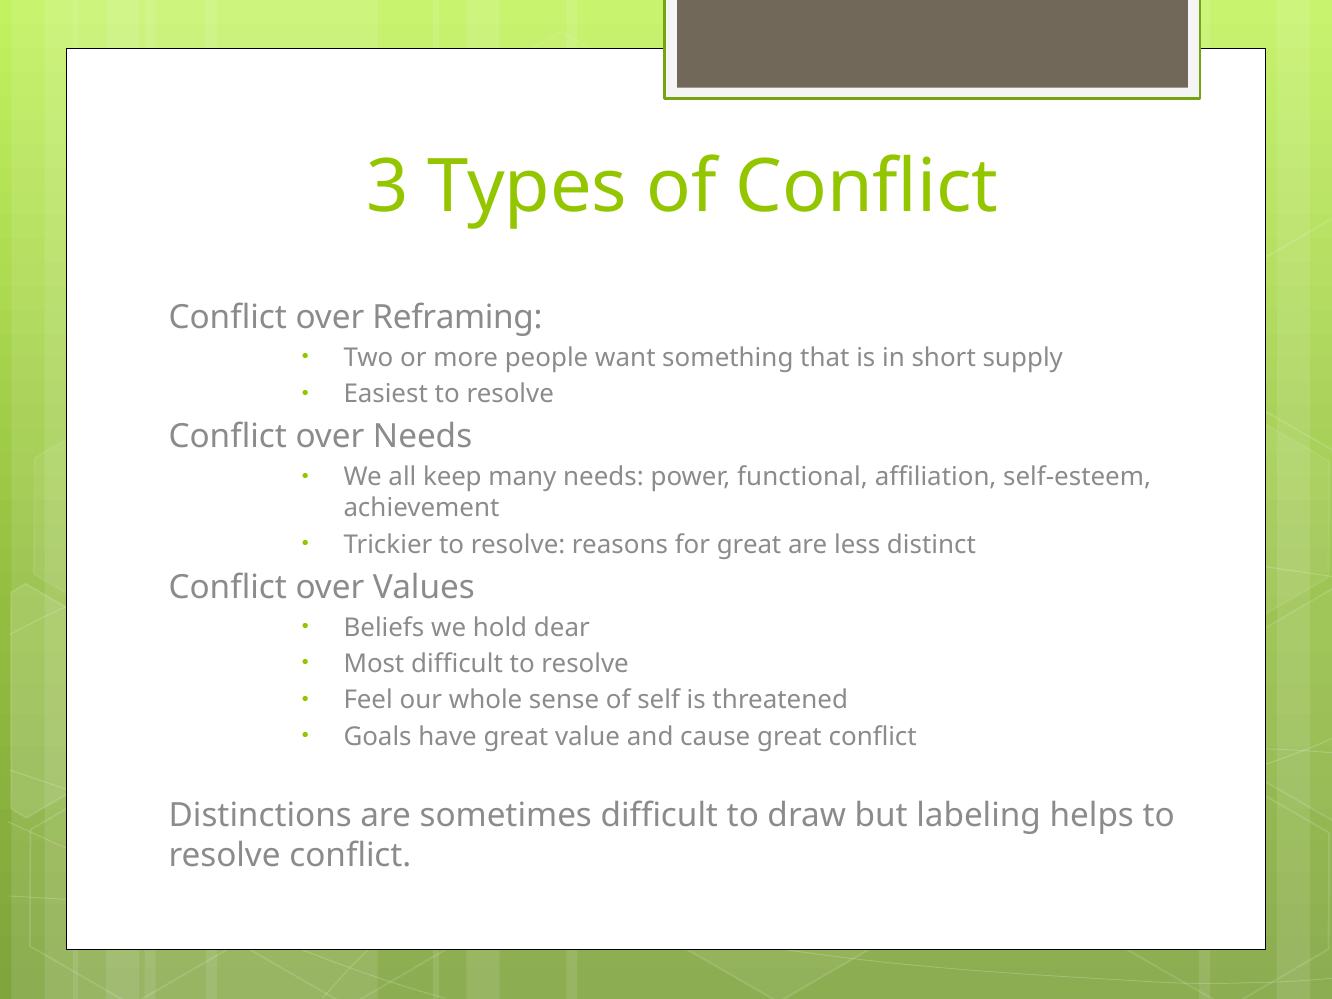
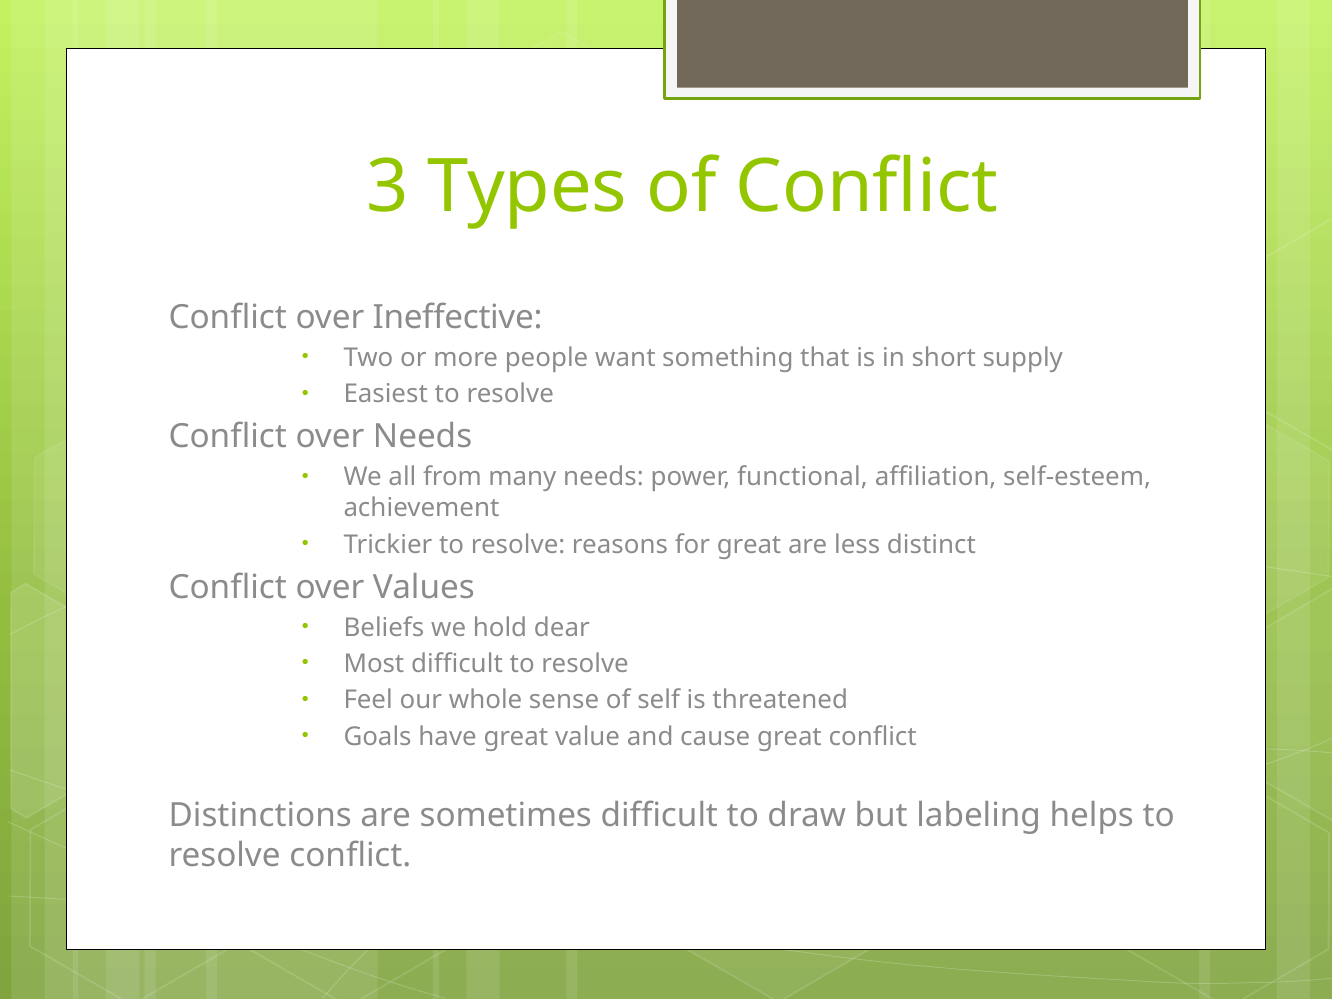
Reframing: Reframing -> Ineffective
keep: keep -> from
